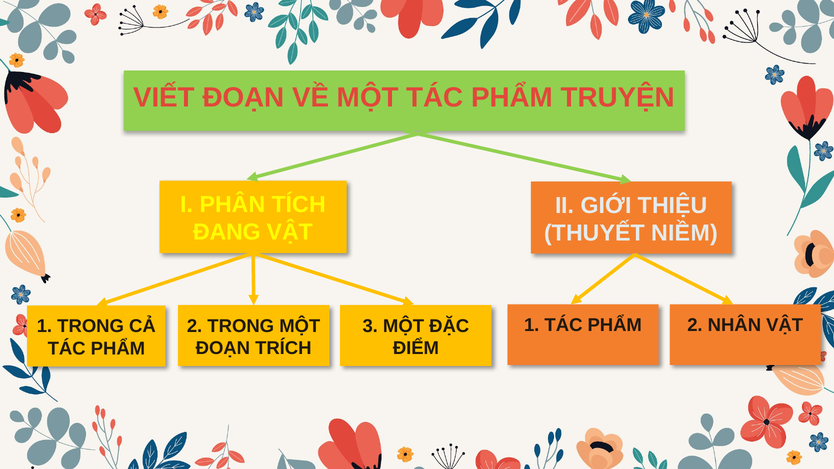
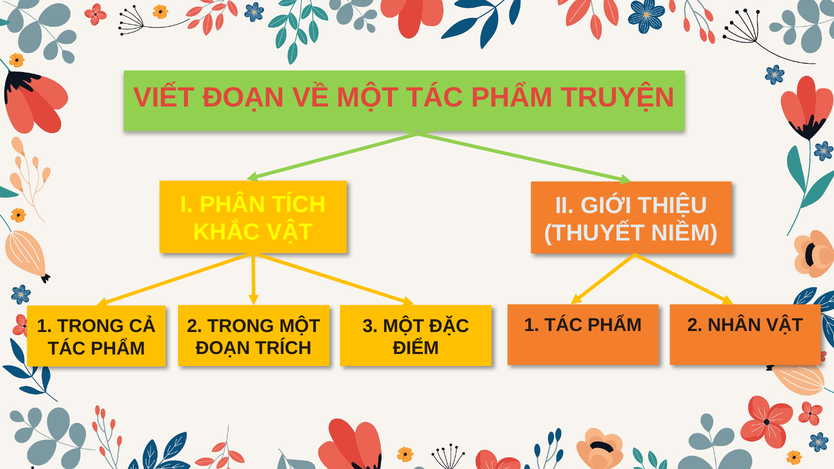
ĐANG: ĐANG -> KHẮC
